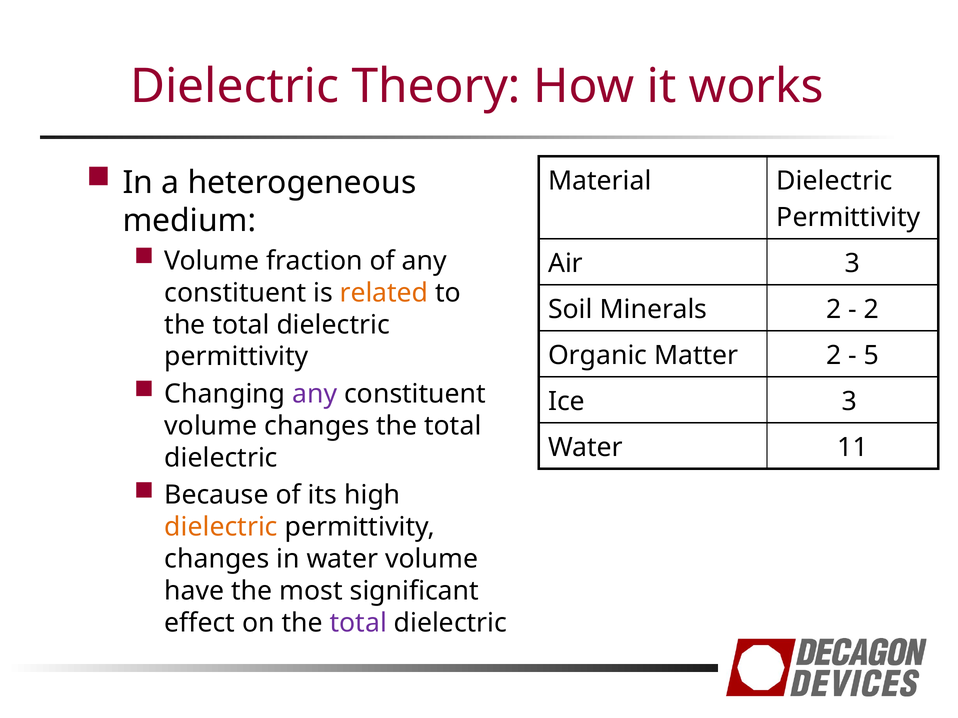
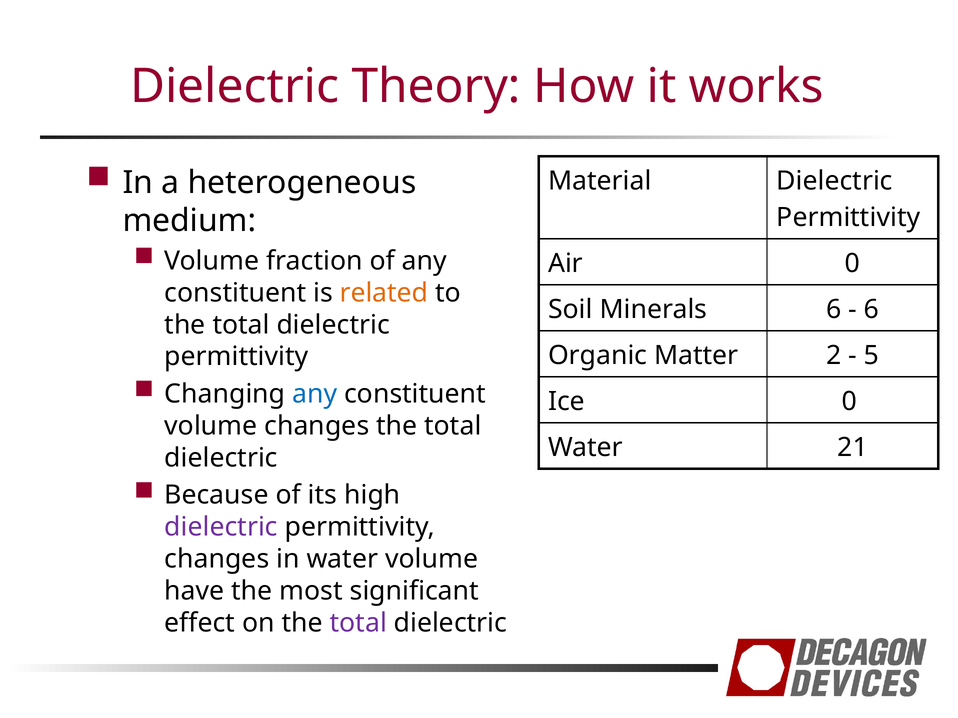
Air 3: 3 -> 0
Minerals 2: 2 -> 6
2 at (871, 310): 2 -> 6
any at (315, 394) colour: purple -> blue
Ice 3: 3 -> 0
11: 11 -> 21
dielectric at (221, 527) colour: orange -> purple
